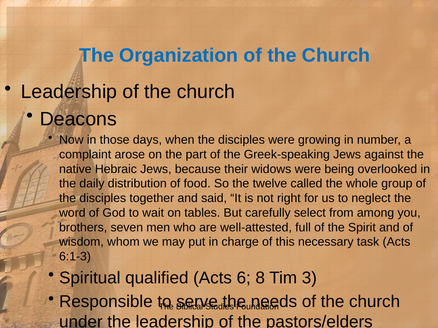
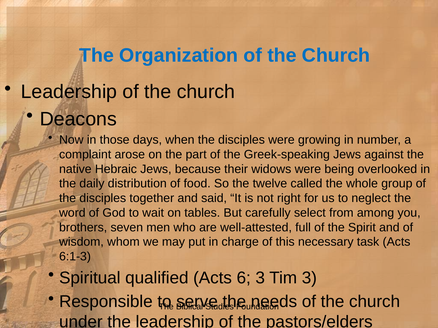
6 8: 8 -> 3
